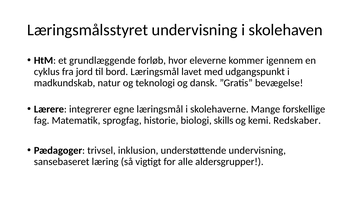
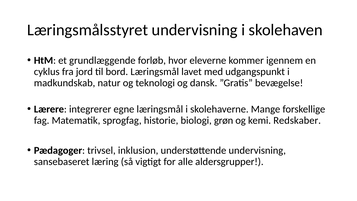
skills: skills -> grøn
